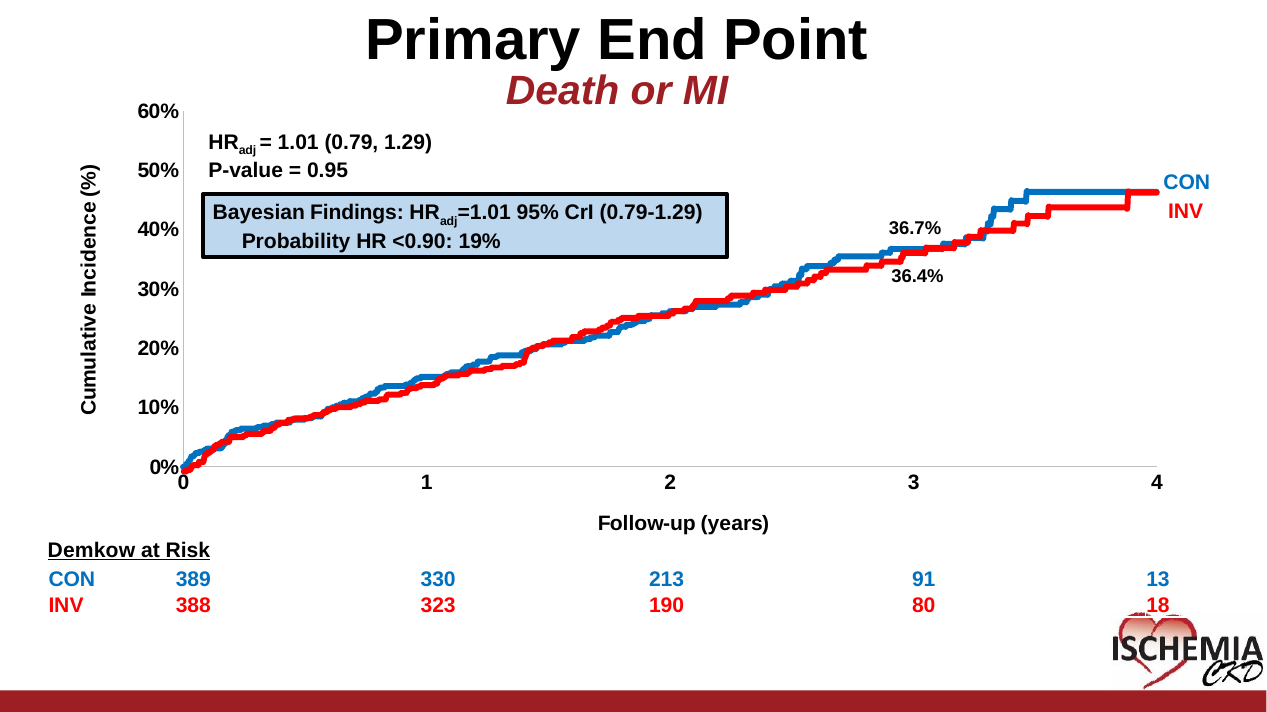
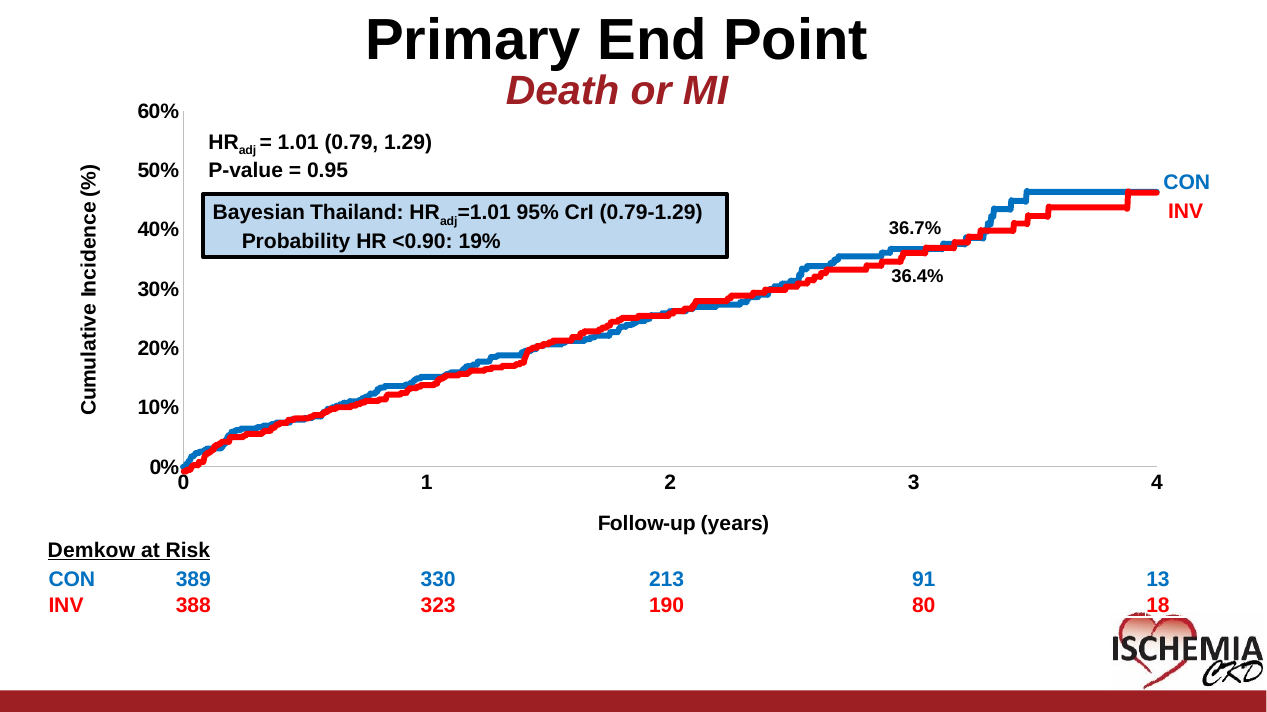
Findings: Findings -> Thailand
